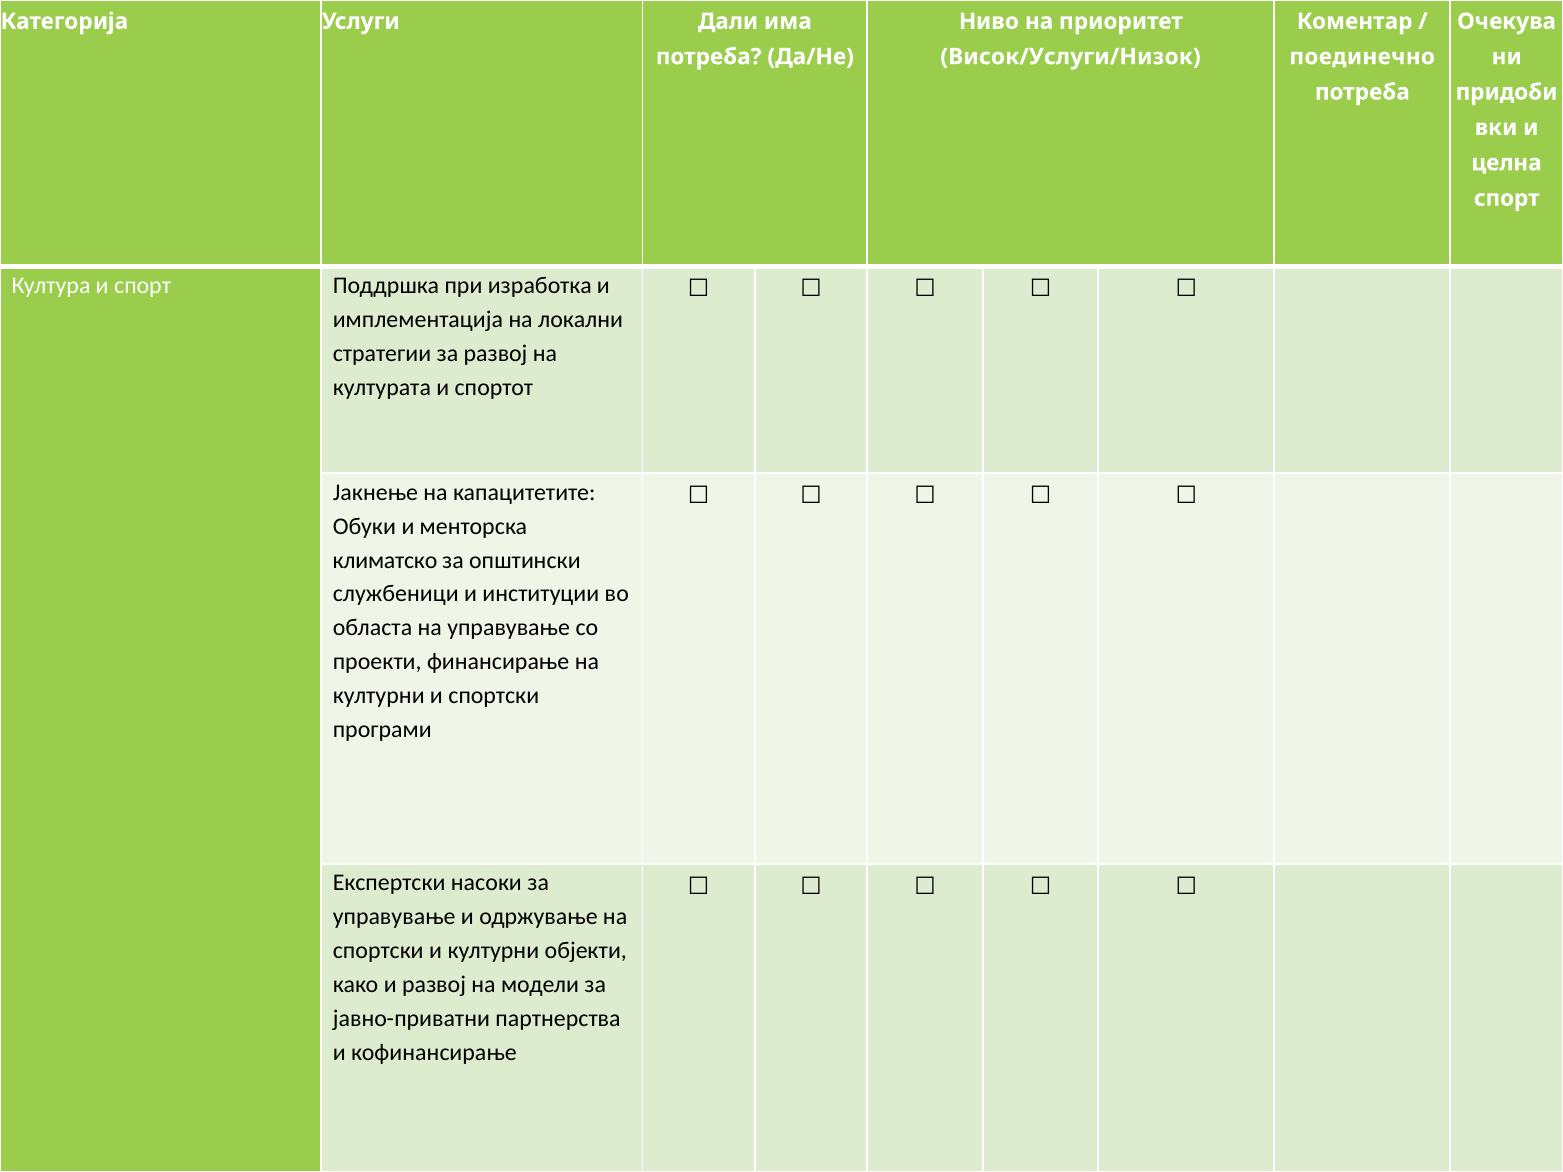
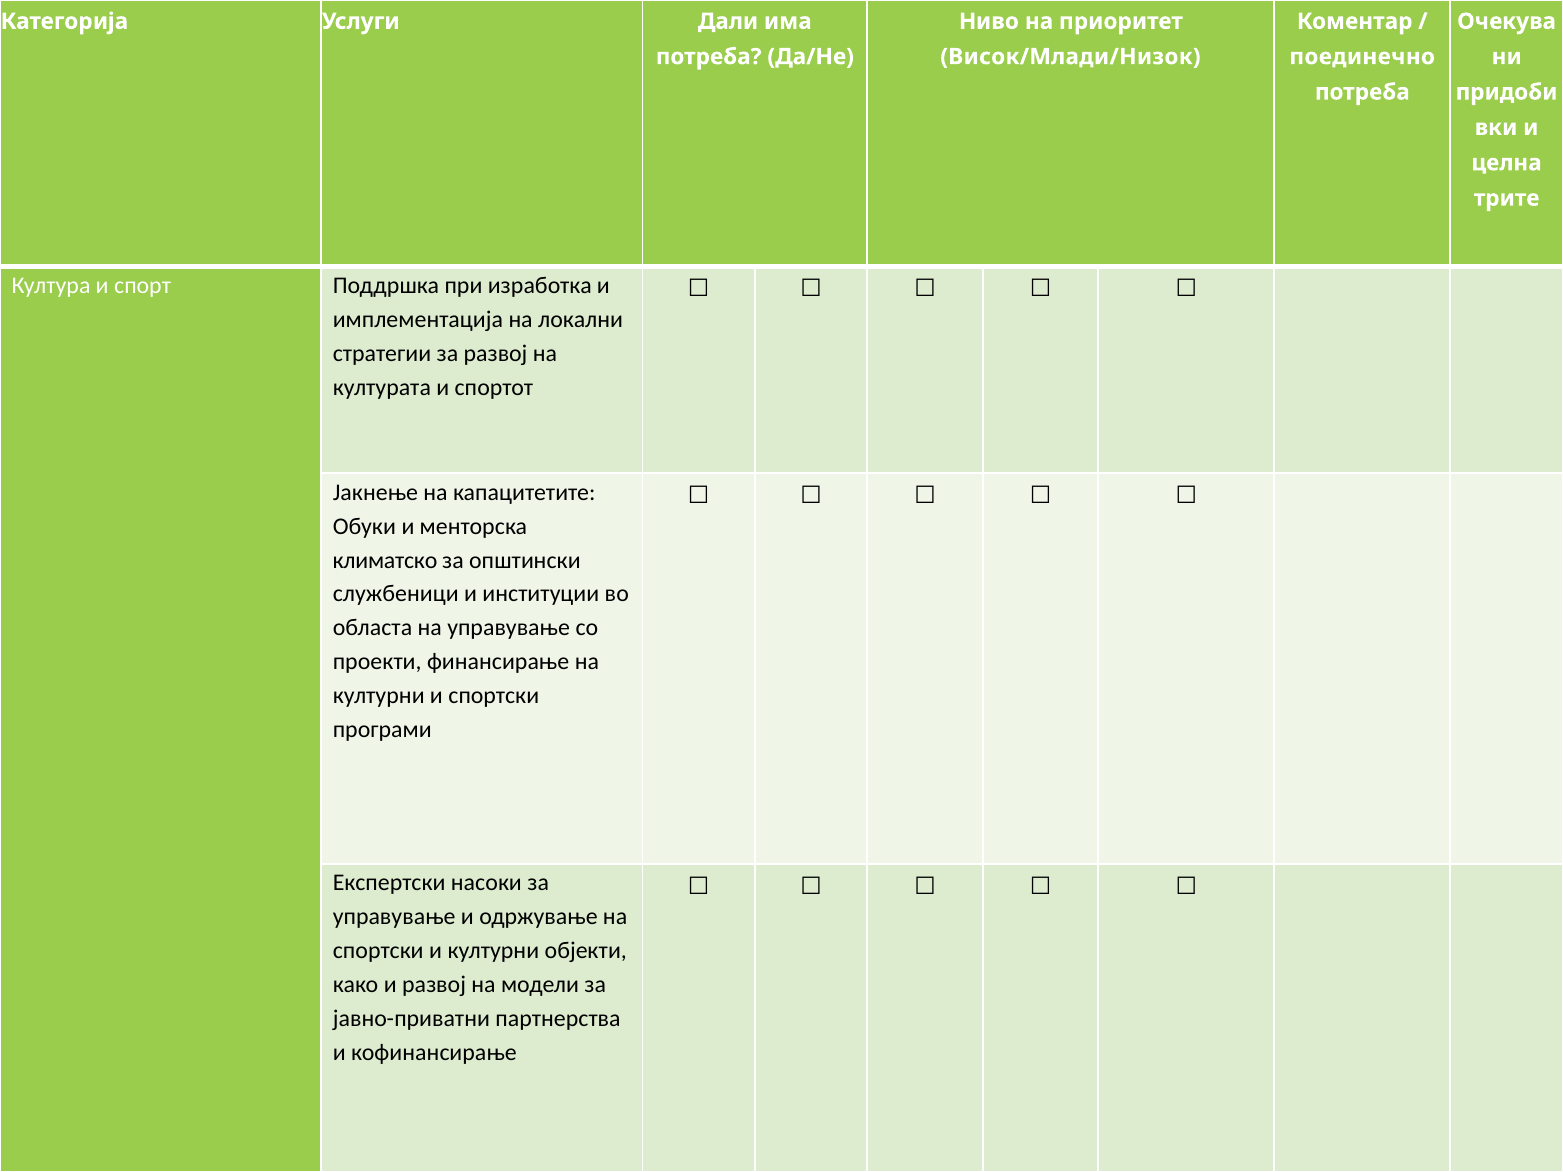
Висок/Услуги/Низок: Висок/Услуги/Низок -> Висок/Млади/Низок
спорт at (1507, 198): спорт -> трите
